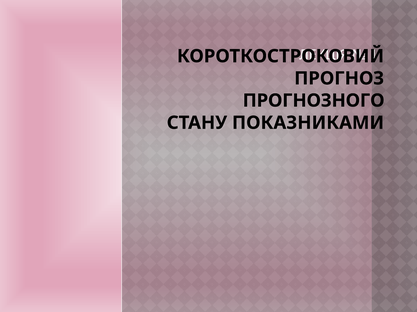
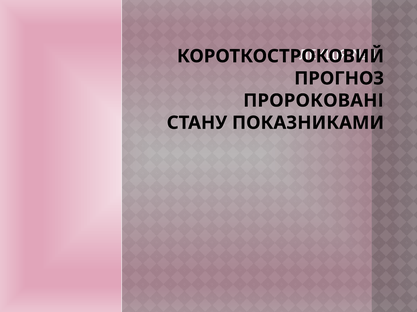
ПРОГНОЗНОГО: ПРОГНОЗНОГО -> ПРОРОКОВАНІ
